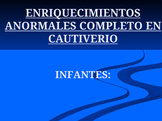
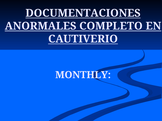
ENRIQUECIMIENTOS: ENRIQUECIMIENTOS -> DOCUMENTACIONES
INFANTES: INFANTES -> MONTHLY
